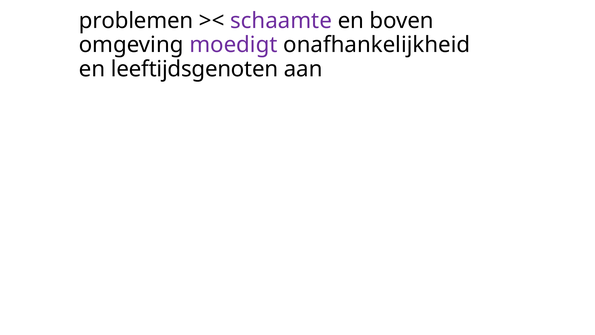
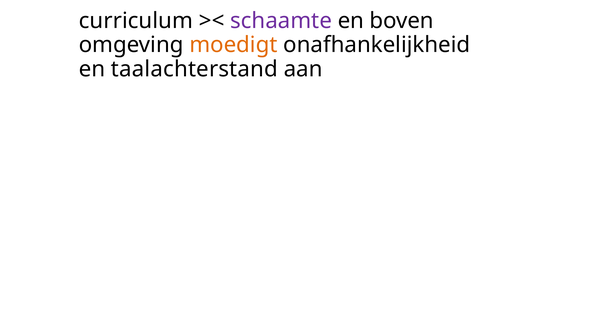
problemen: problemen -> curriculum
moedigt colour: purple -> orange
leeftijdsgenoten: leeftijdsgenoten -> taalachterstand
